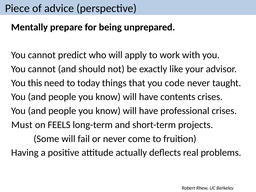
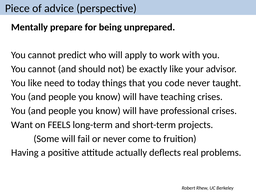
You this: this -> like
contents: contents -> teaching
Must: Must -> Want
